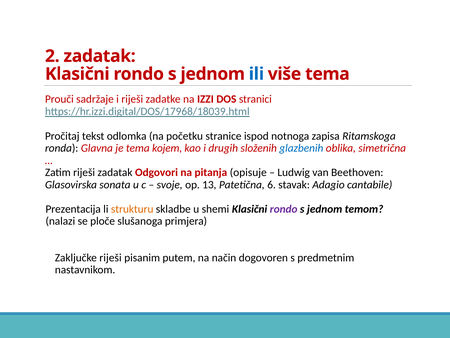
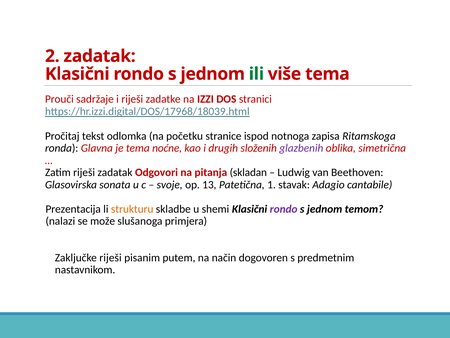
ili colour: blue -> green
kojem: kojem -> noćne
glazbenih colour: blue -> purple
opisuje: opisuje -> skladan
6: 6 -> 1
ploče: ploče -> može
